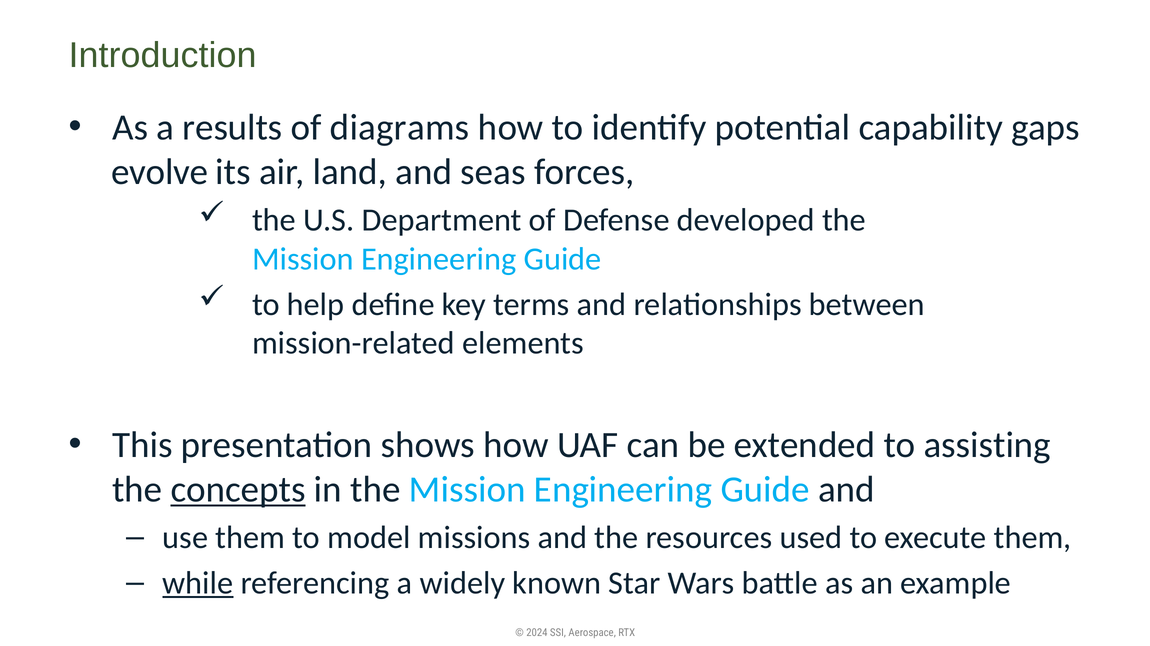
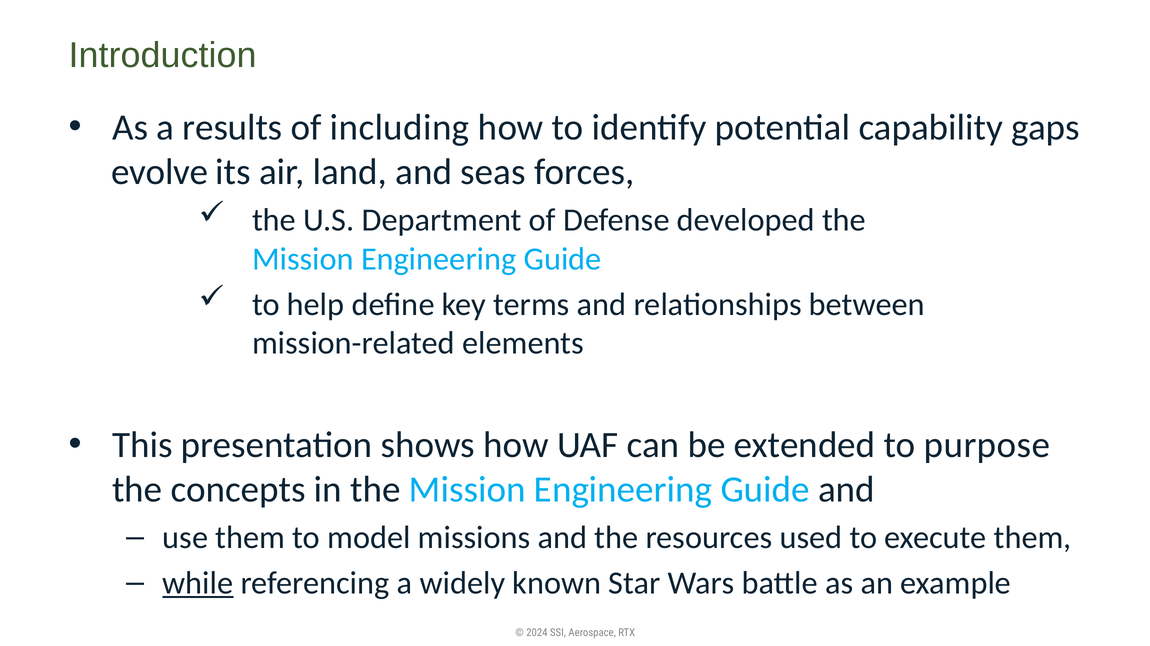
diagrams: diagrams -> including
assisting: assisting -> purpose
concepts underline: present -> none
